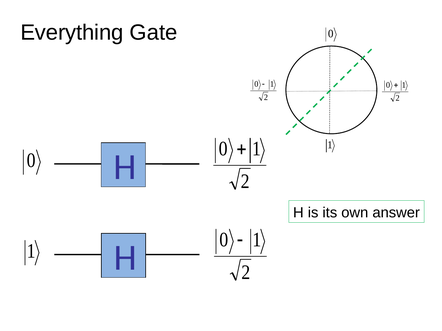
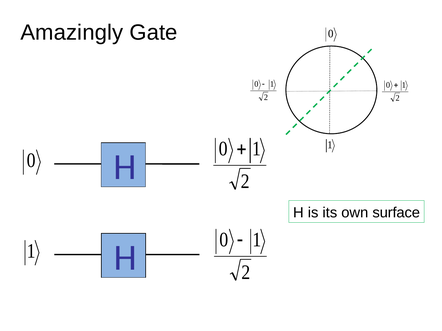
Everything: Everything -> Amazingly
answer: answer -> surface
